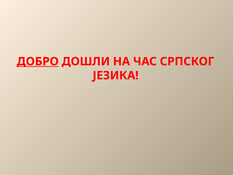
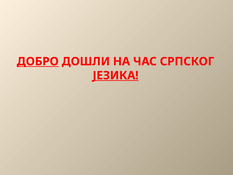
ЈЕЗИКА underline: none -> present
